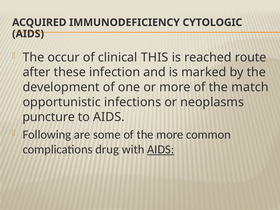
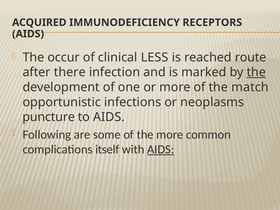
CYTOLOGIC: CYTOLOGIC -> RECEPTORS
THIS: THIS -> LESS
these: these -> there
the at (256, 72) underline: none -> present
drug: drug -> itself
